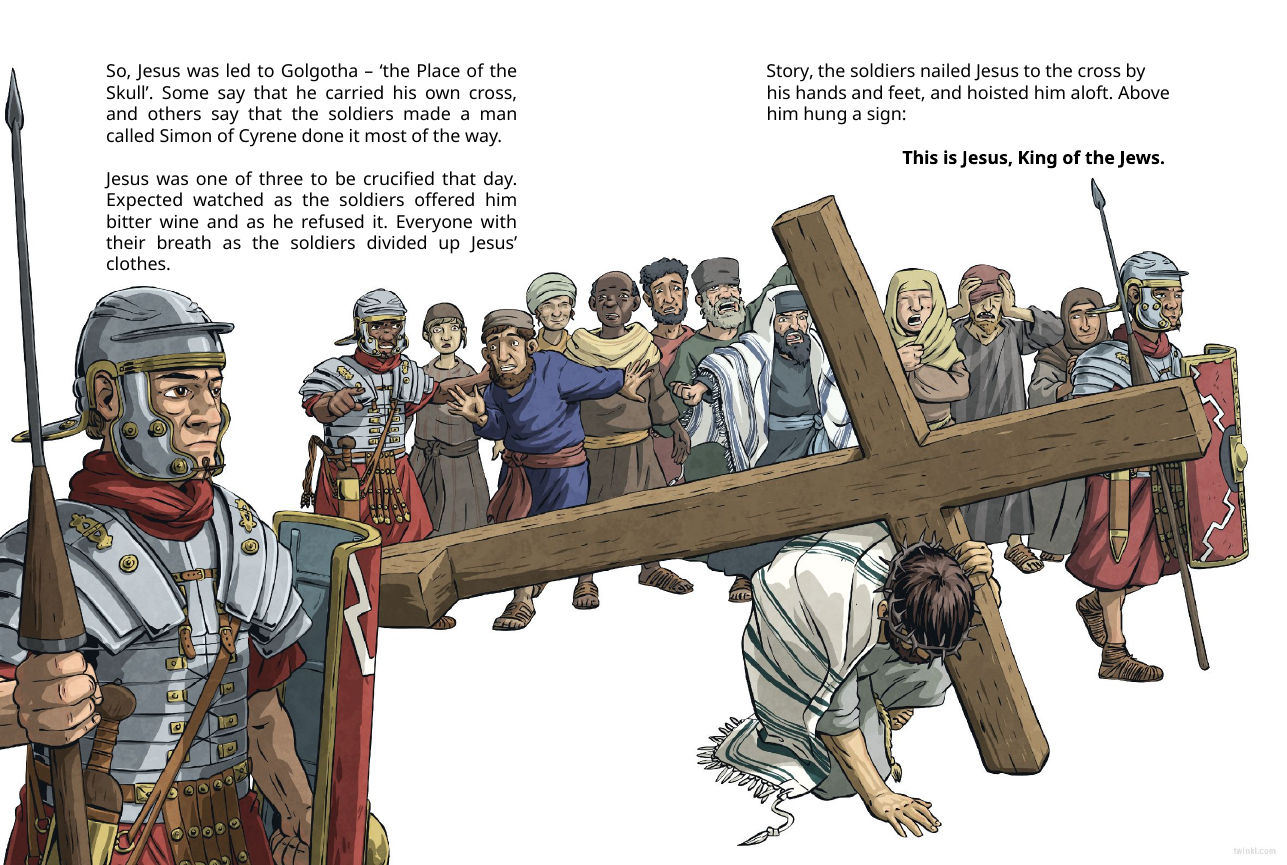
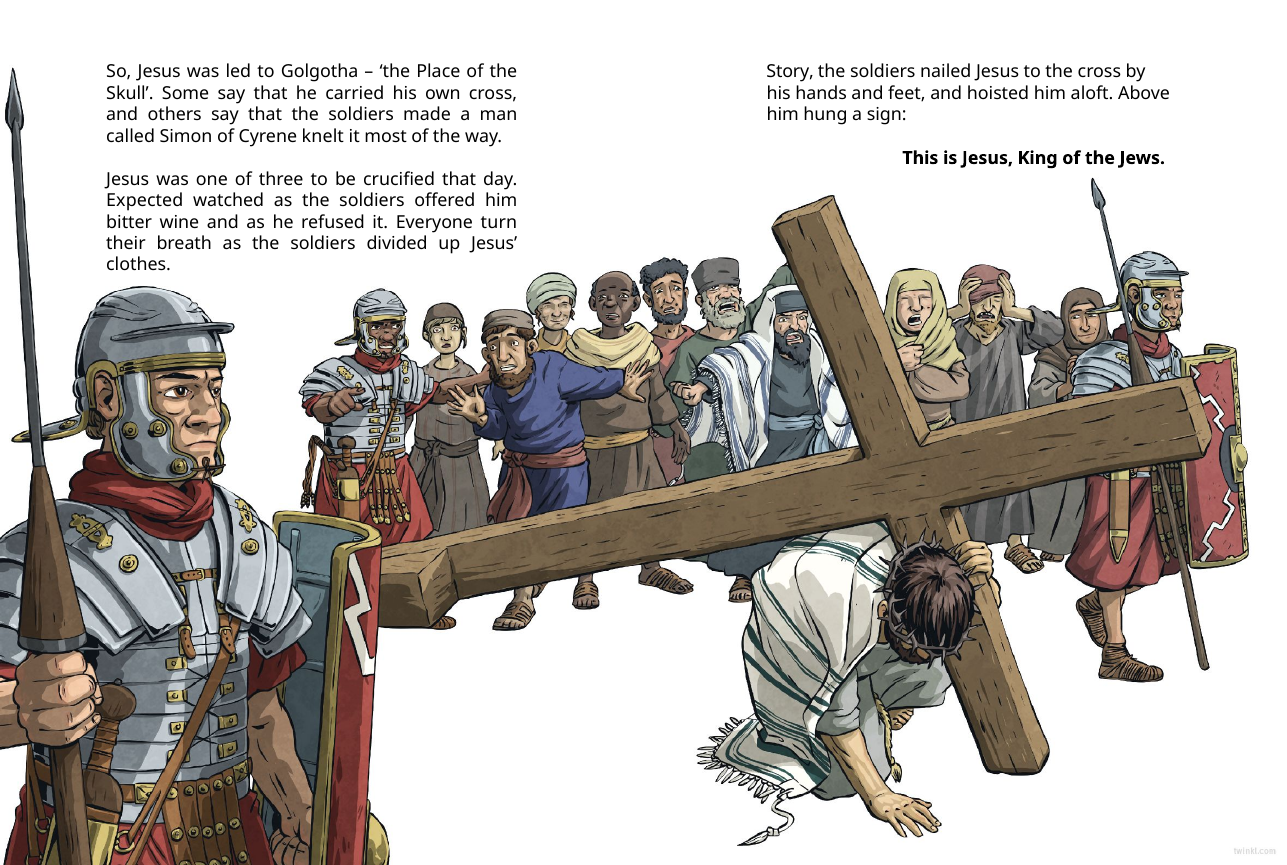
done: done -> knelt
with: with -> turn
